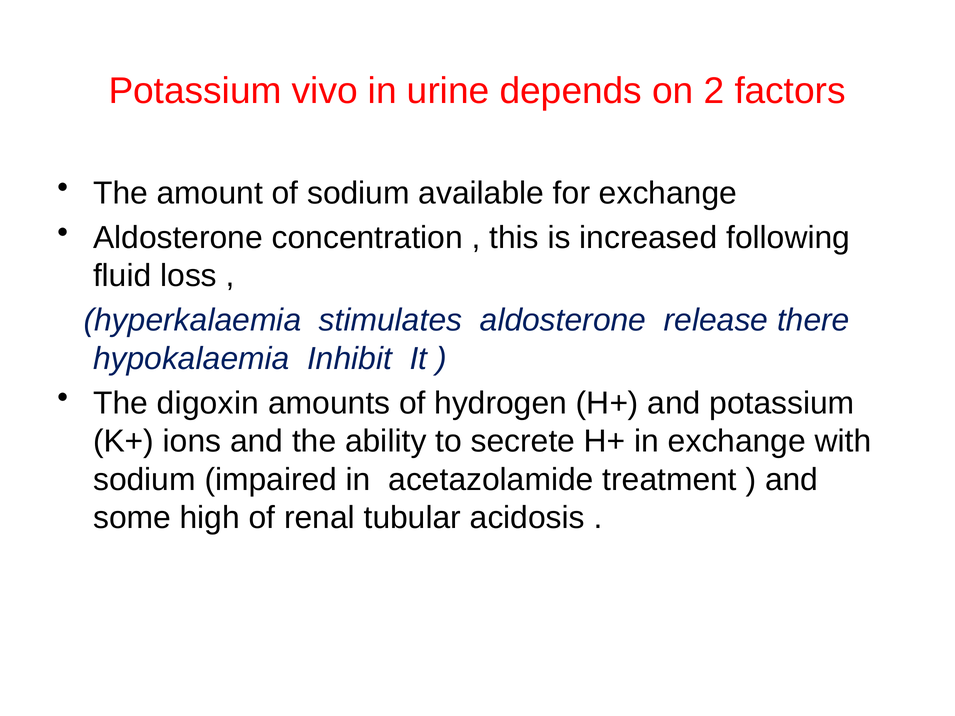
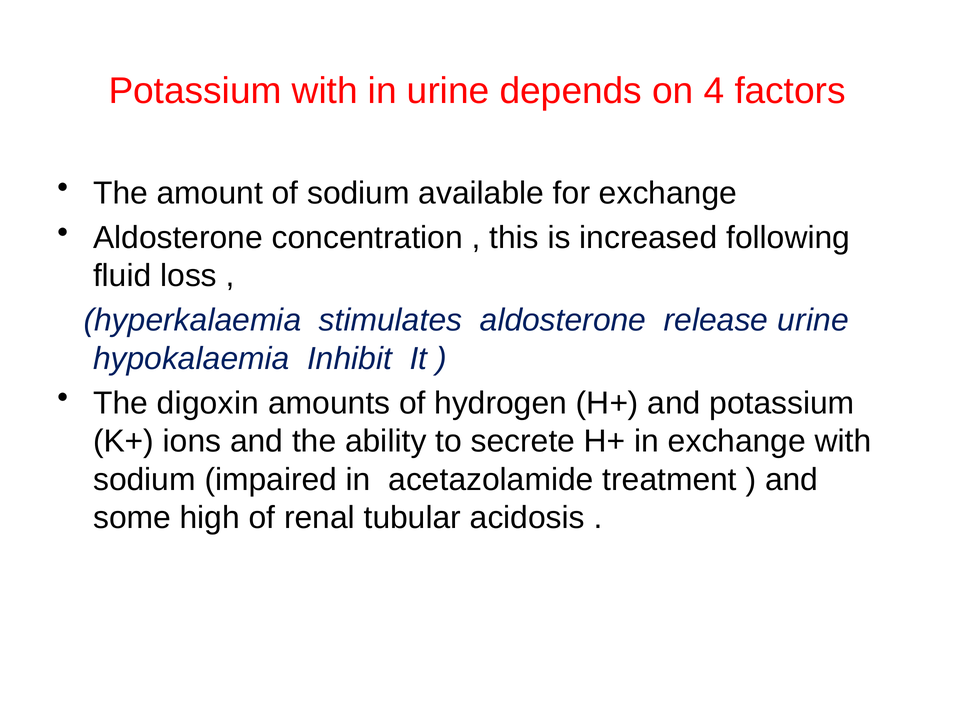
Potassium vivo: vivo -> with
2: 2 -> 4
release there: there -> urine
